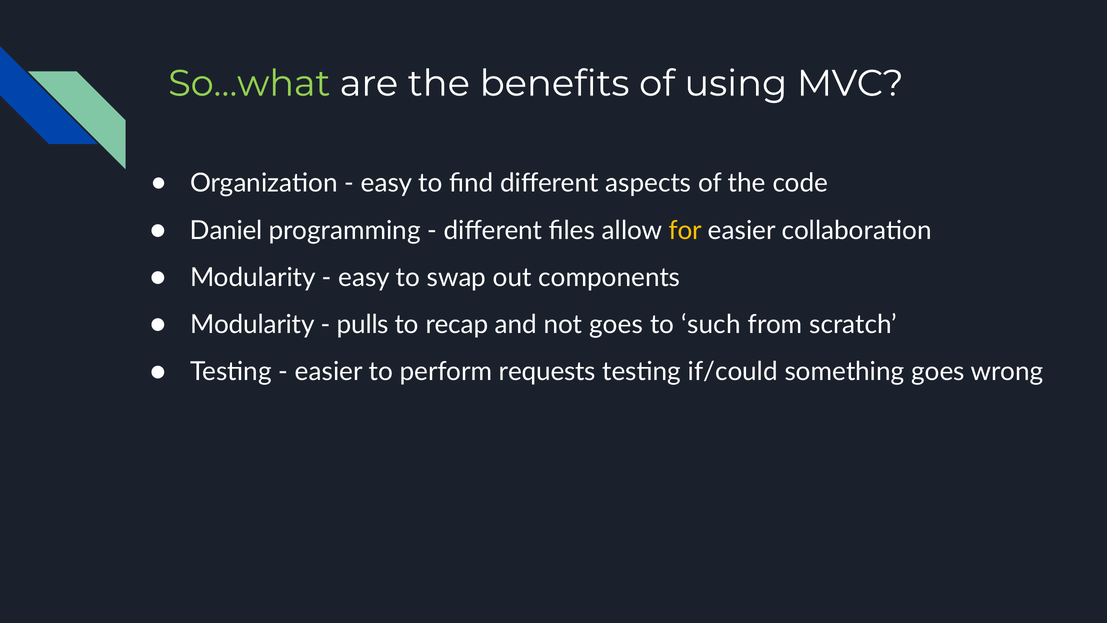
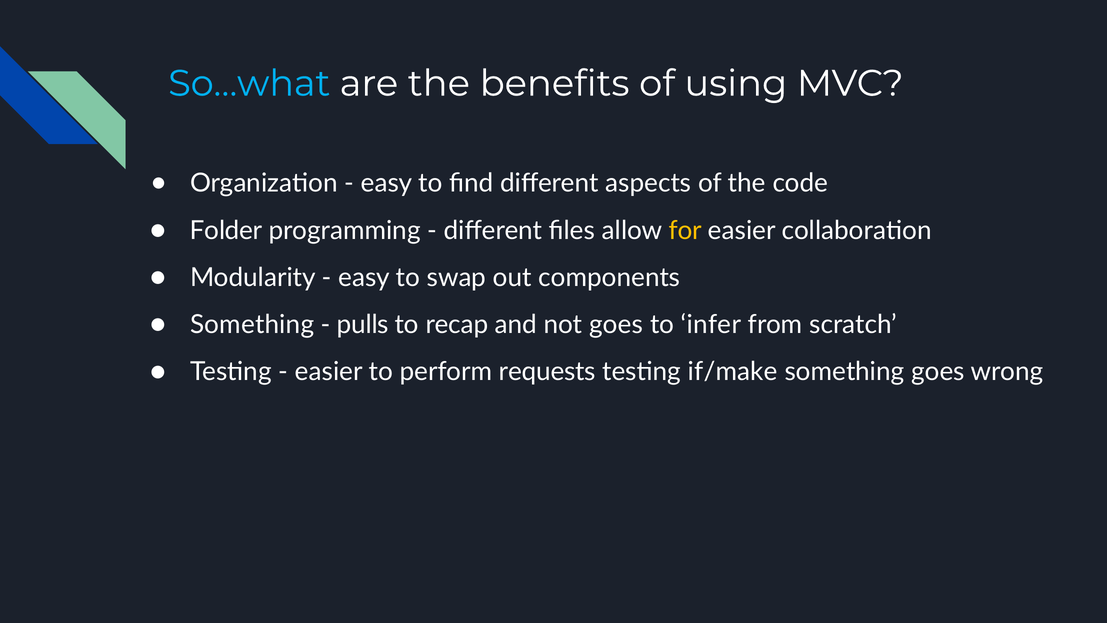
So…what colour: light green -> light blue
Daniel: Daniel -> Folder
Modularity at (252, 325): Modularity -> Something
such: such -> infer
if/could: if/could -> if/make
